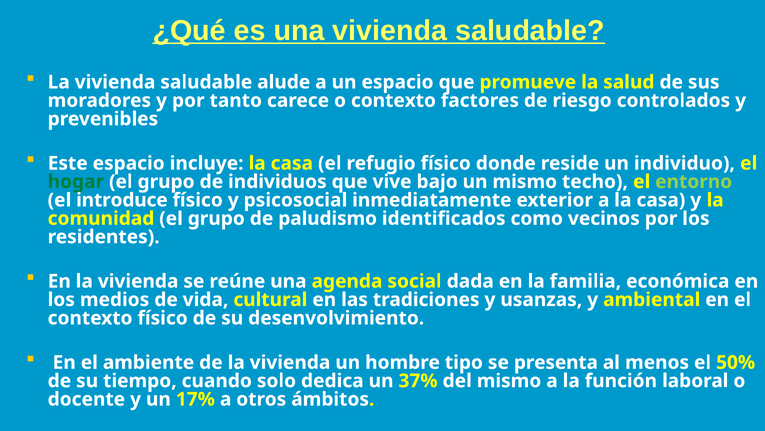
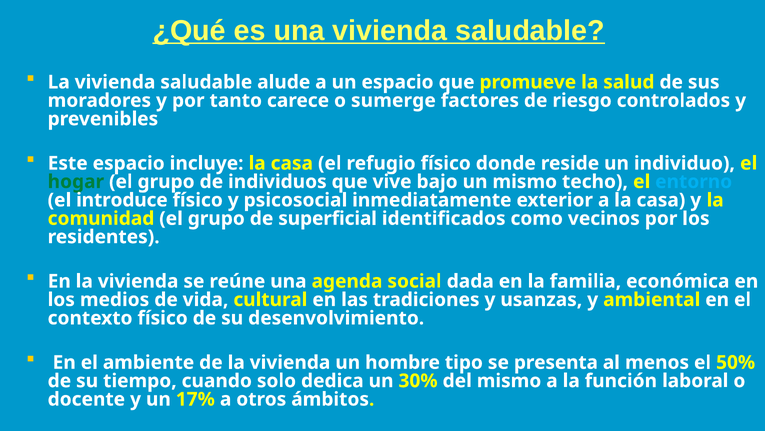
o contexto: contexto -> sumerge
entorno colour: light green -> light blue
paludismo: paludismo -> superficial
37%: 37% -> 30%
